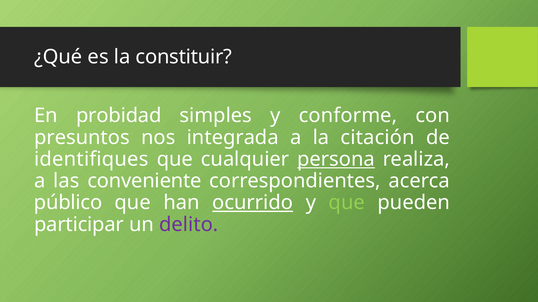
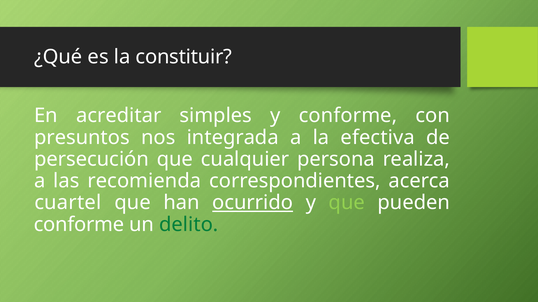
probidad: probidad -> acreditar
citación: citación -> efectiva
identifiques: identifiques -> persecución
persona underline: present -> none
conveniente: conveniente -> recomienda
público: público -> cuartel
participar at (79, 225): participar -> conforme
delito colour: purple -> green
